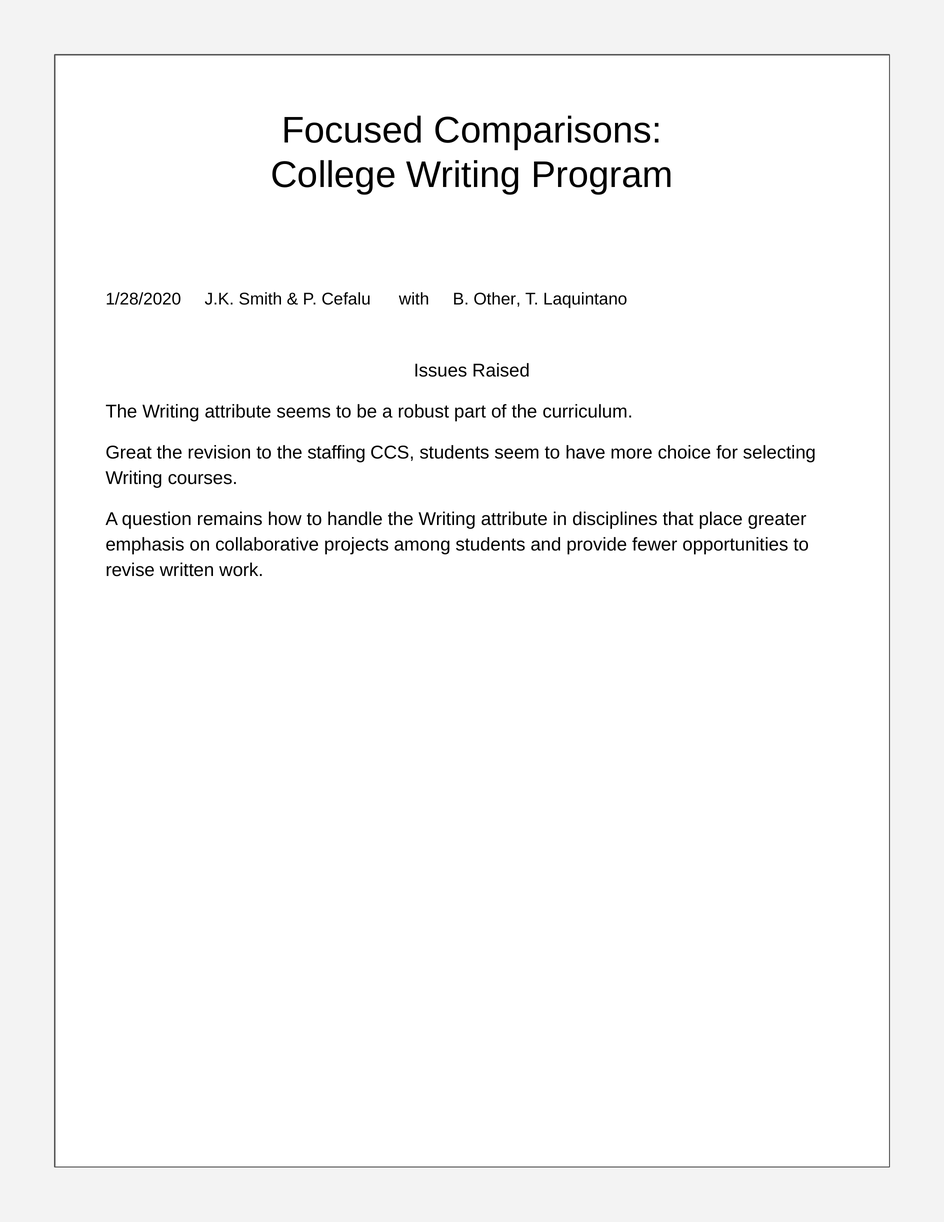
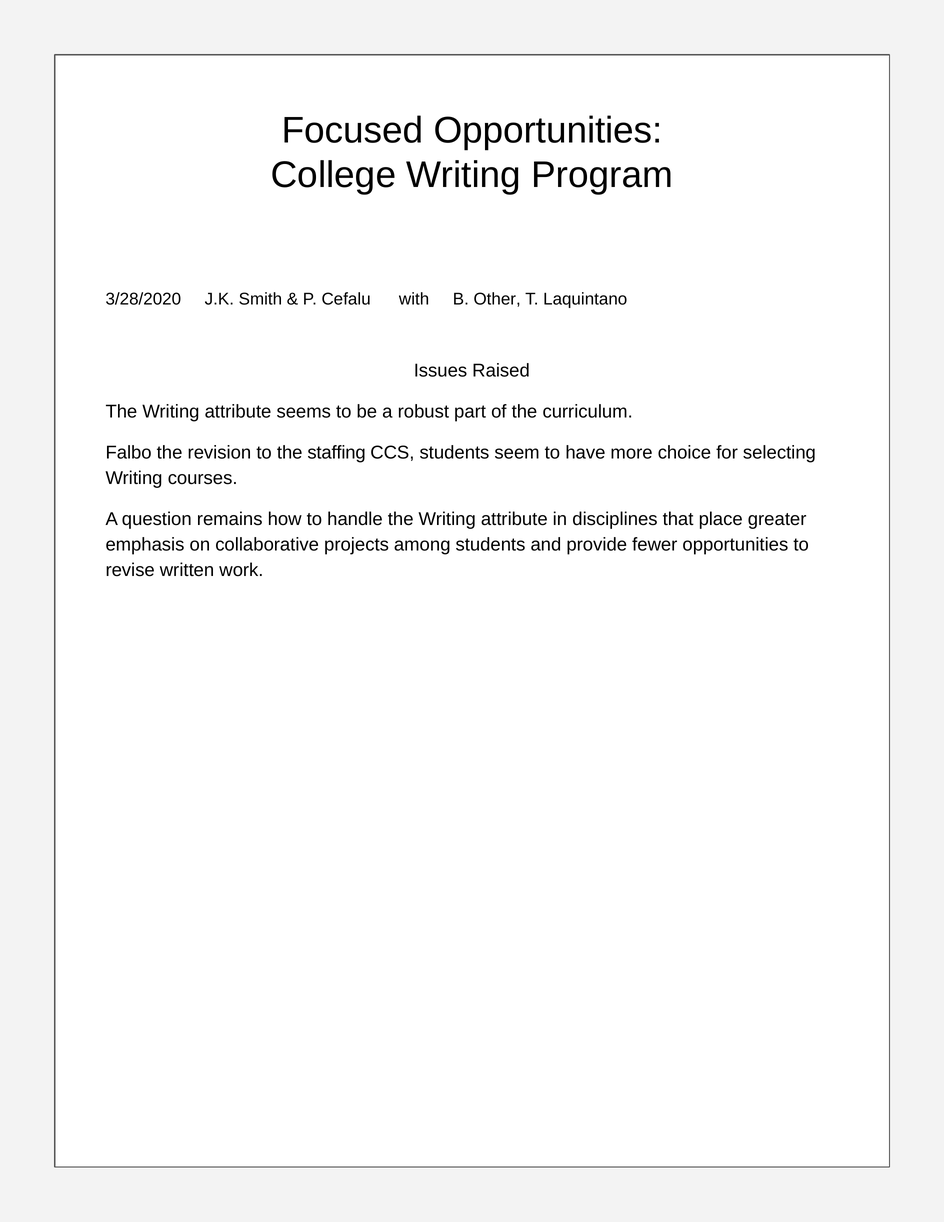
Focused Comparisons: Comparisons -> Opportunities
1/28/2020: 1/28/2020 -> 3/28/2020
Great: Great -> Falbo
